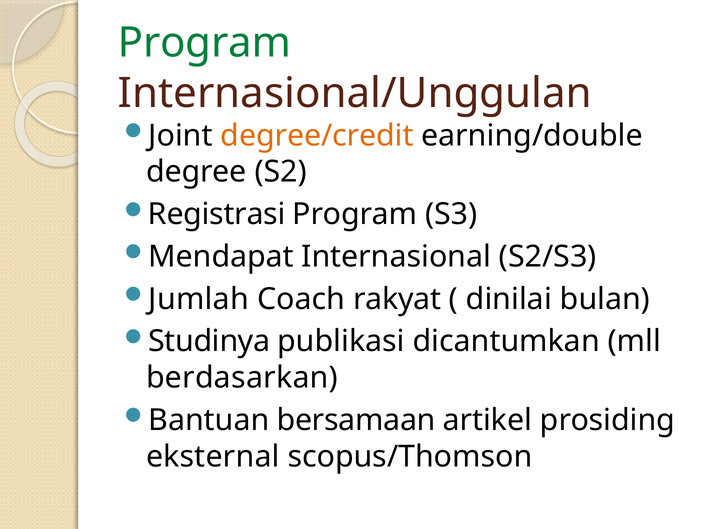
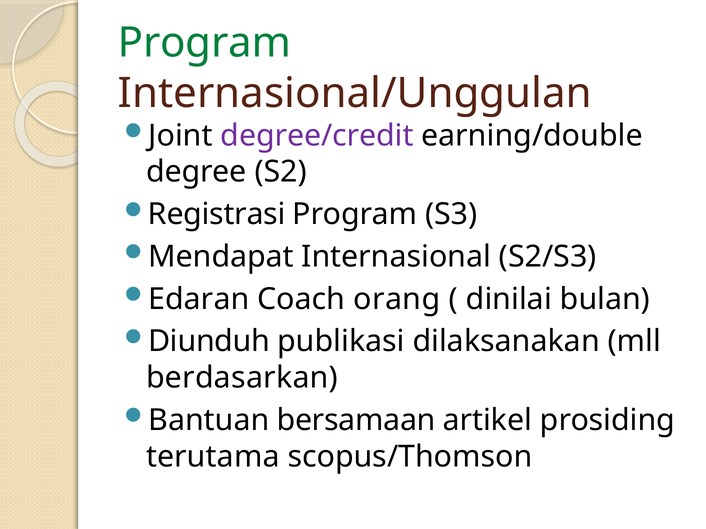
degree/credit colour: orange -> purple
Jumlah: Jumlah -> Edaran
rakyat: rakyat -> orang
Studinya: Studinya -> Diunduh
dicantumkan: dicantumkan -> dilaksanakan
eksternal: eksternal -> terutama
